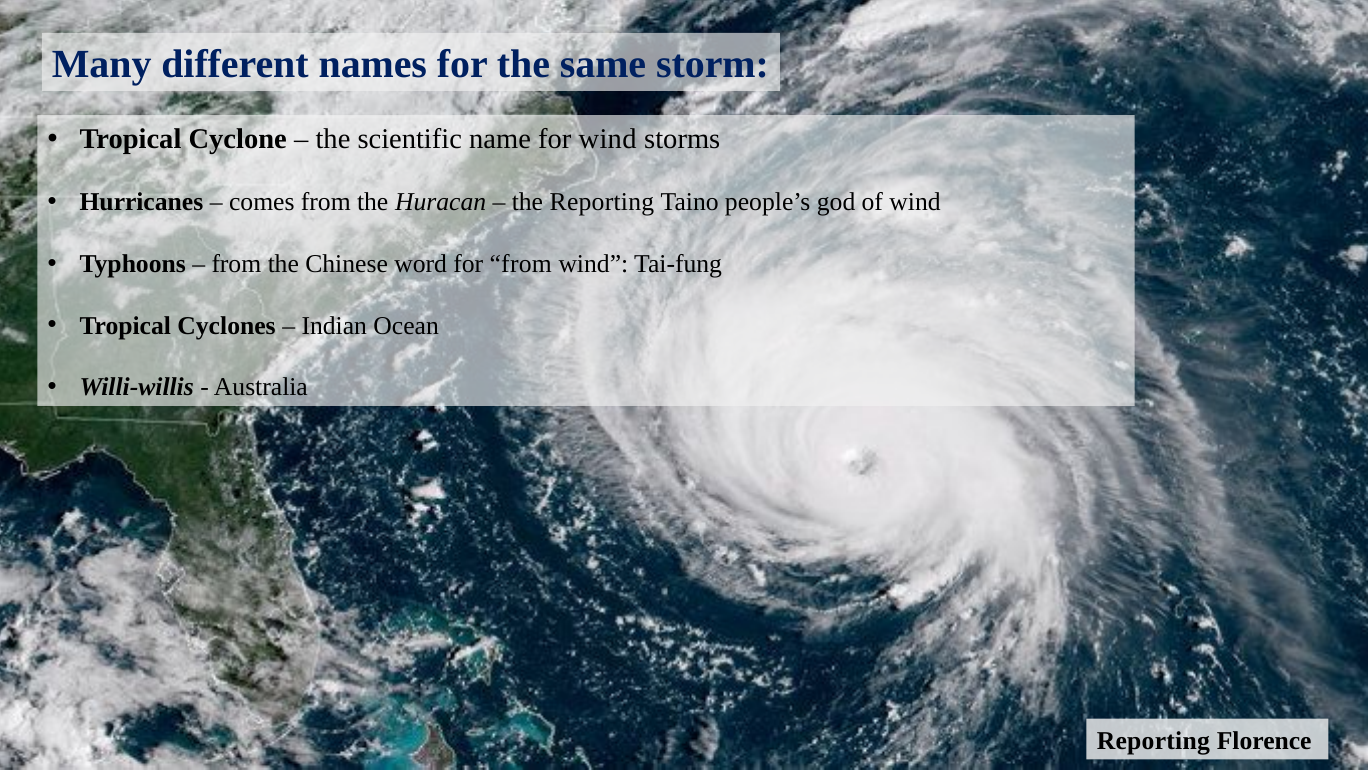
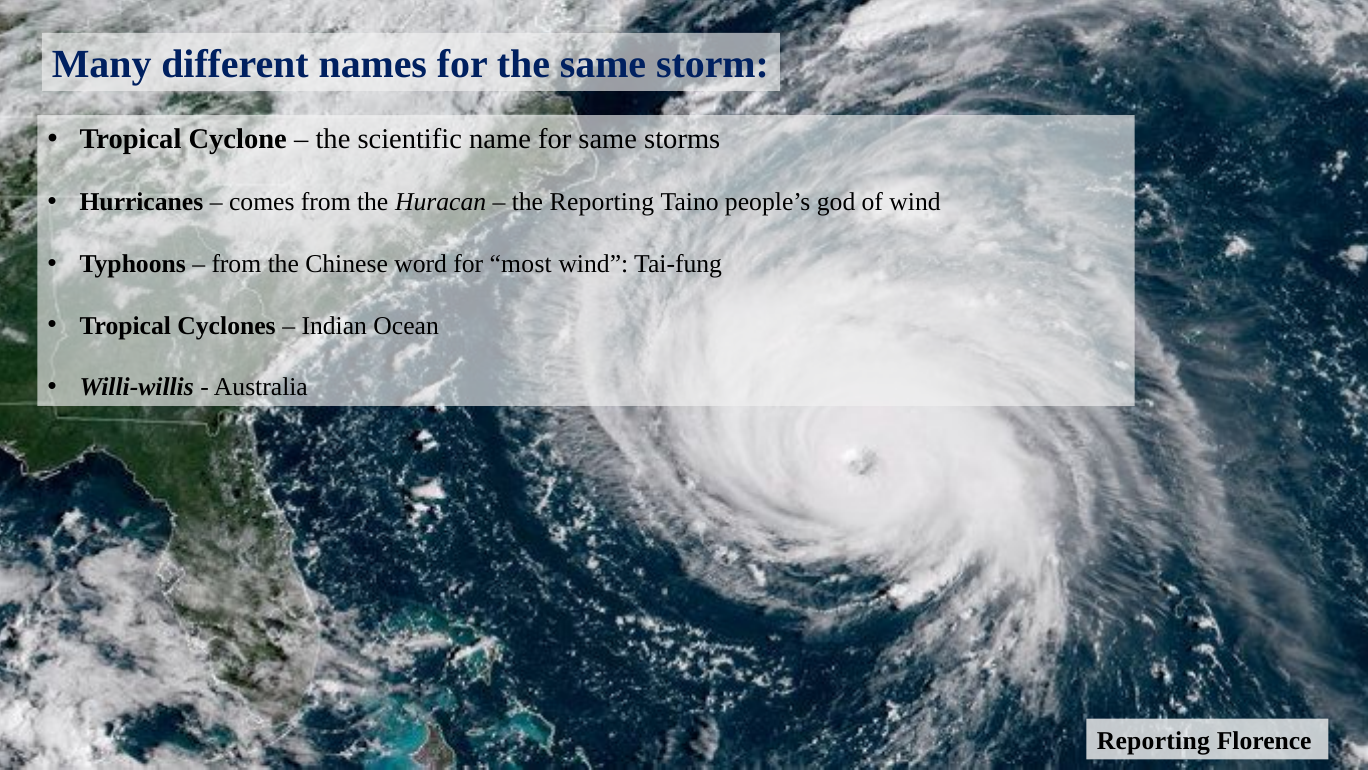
for wind: wind -> same
for from: from -> most
